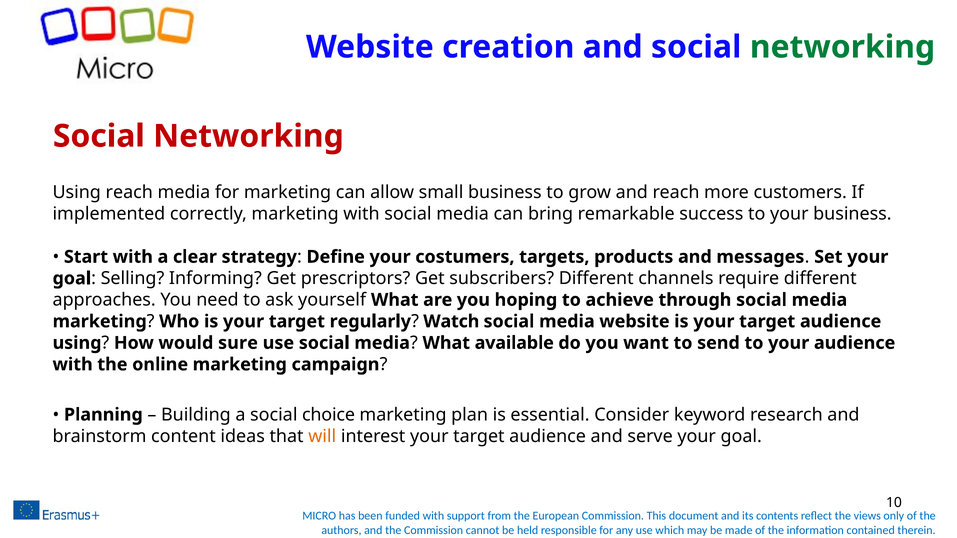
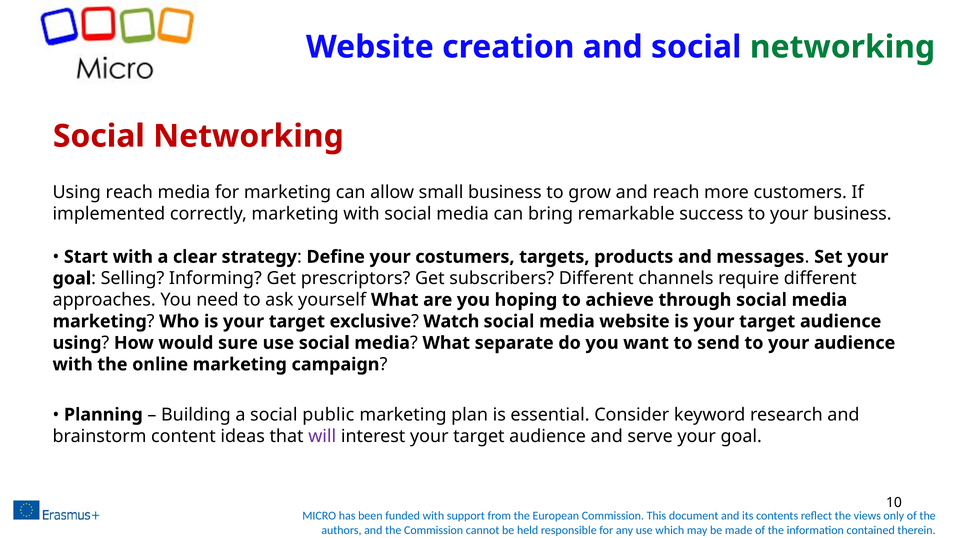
regularly: regularly -> exclusive
available: available -> separate
choice: choice -> public
will colour: orange -> purple
